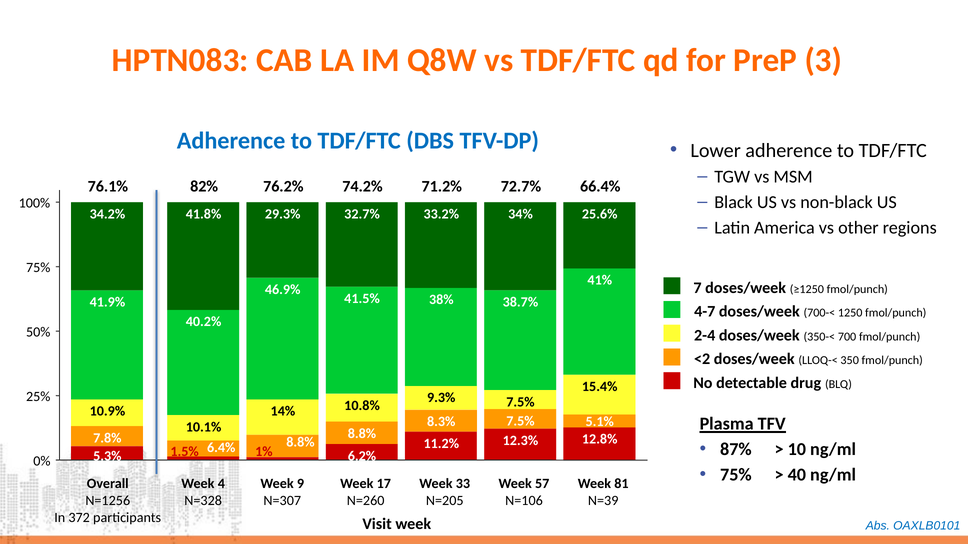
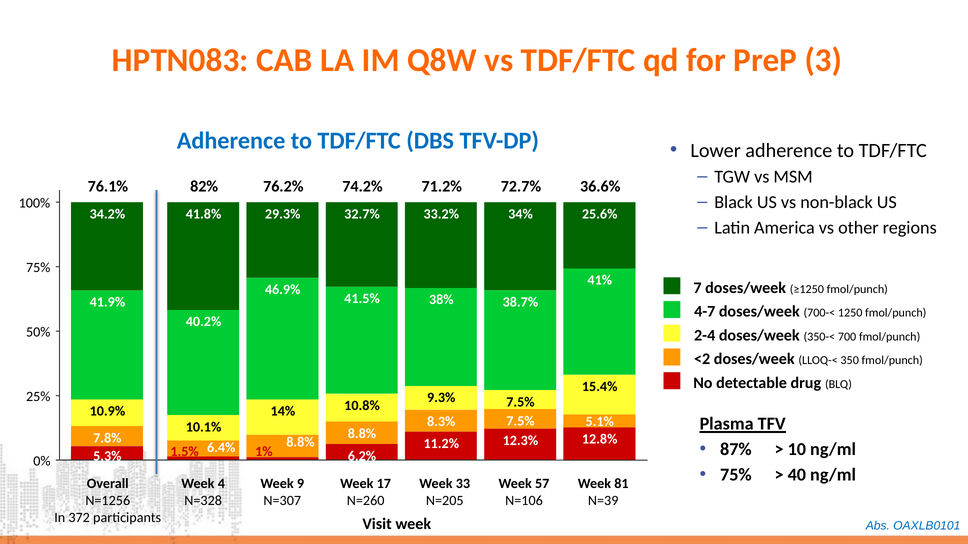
66.4%: 66.4% -> 36.6%
